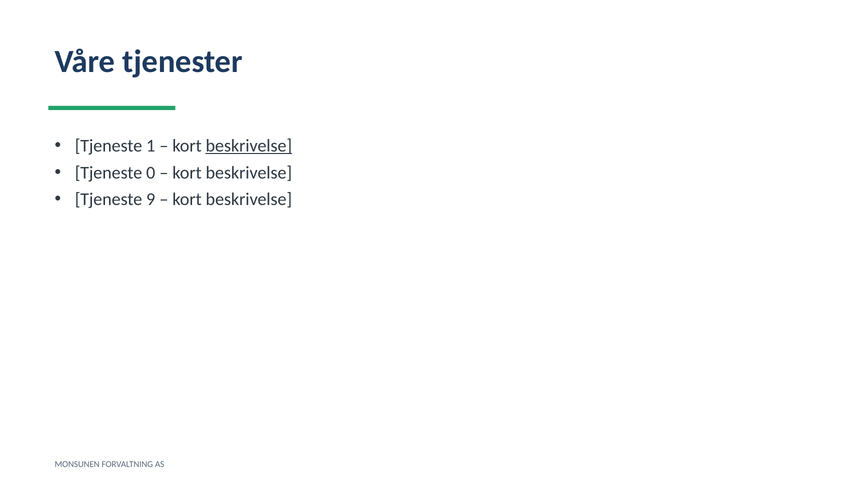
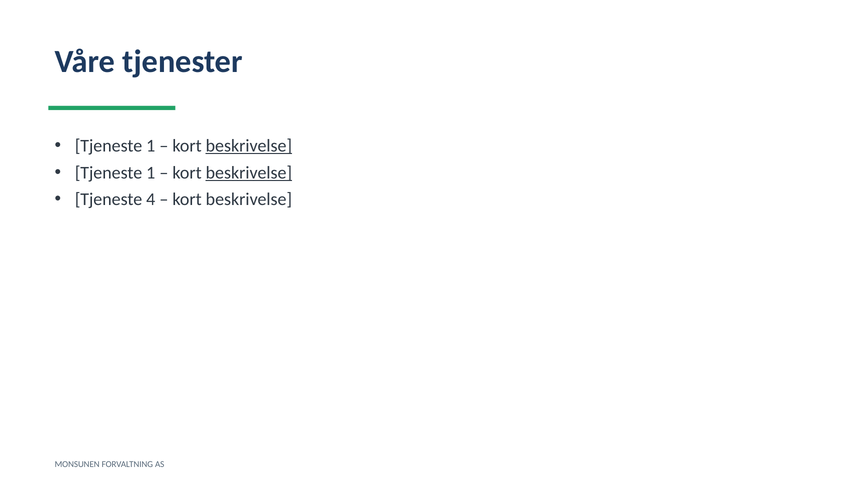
0 at (151, 173): 0 -> 1
beskrivelse at (249, 173) underline: none -> present
9: 9 -> 4
